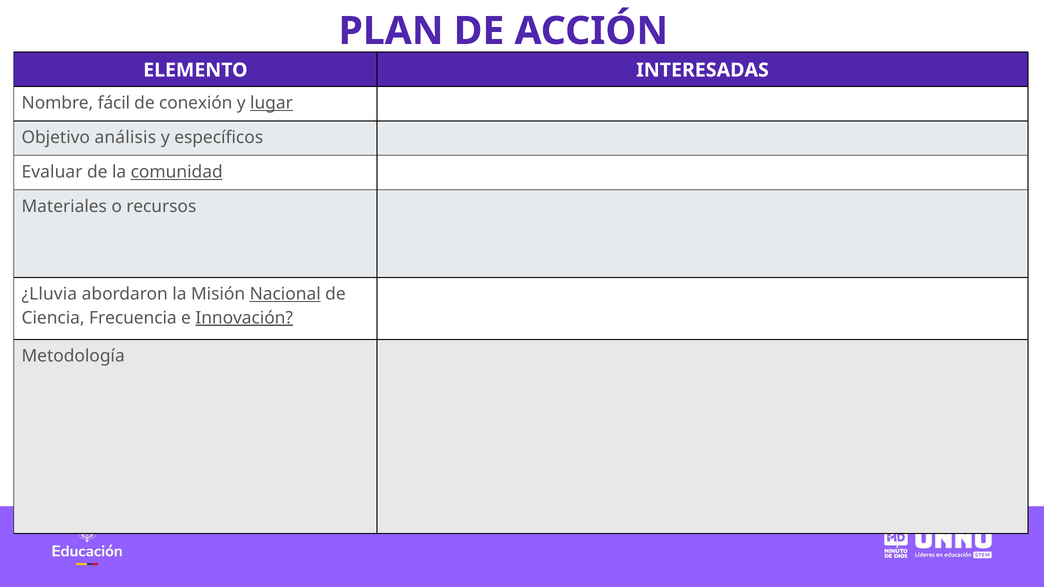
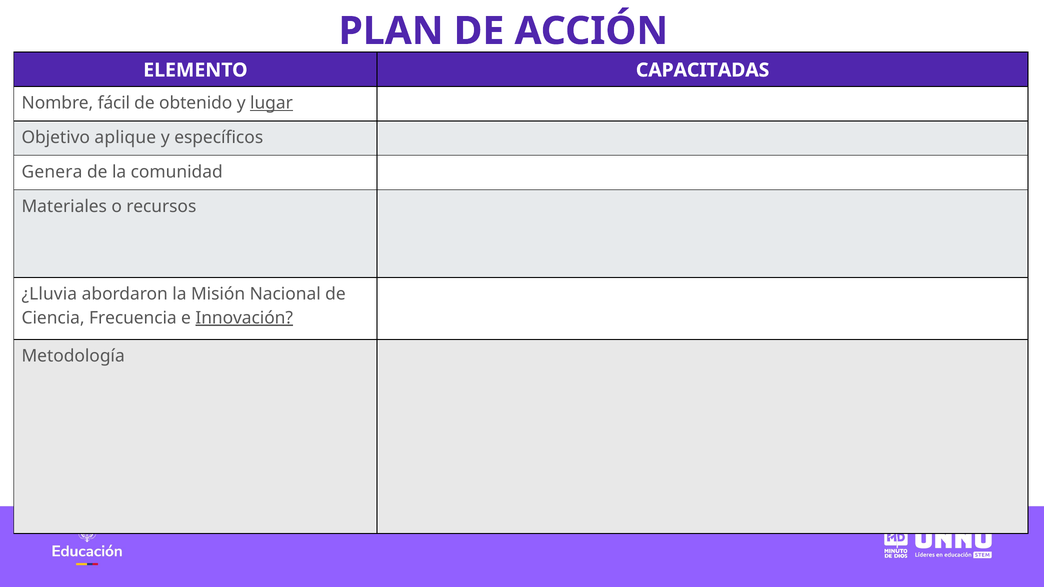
INTERESADAS: INTERESADAS -> CAPACITADAS
conexión: conexión -> obtenido
análisis: análisis -> aplique
Evaluar: Evaluar -> Genera
comunidad underline: present -> none
Nacional underline: present -> none
